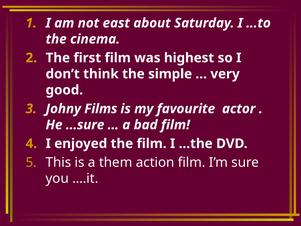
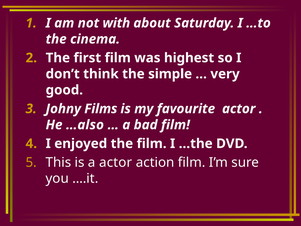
east: east -> with
…sure: …sure -> …also
a them: them -> actor
